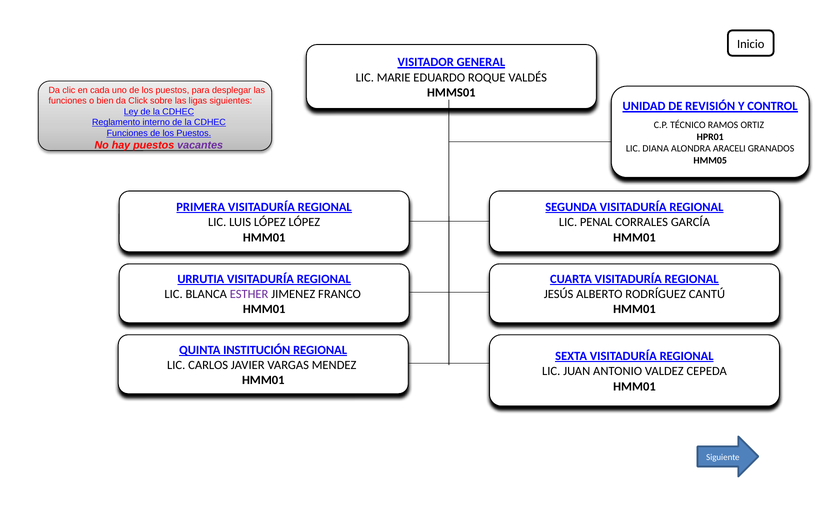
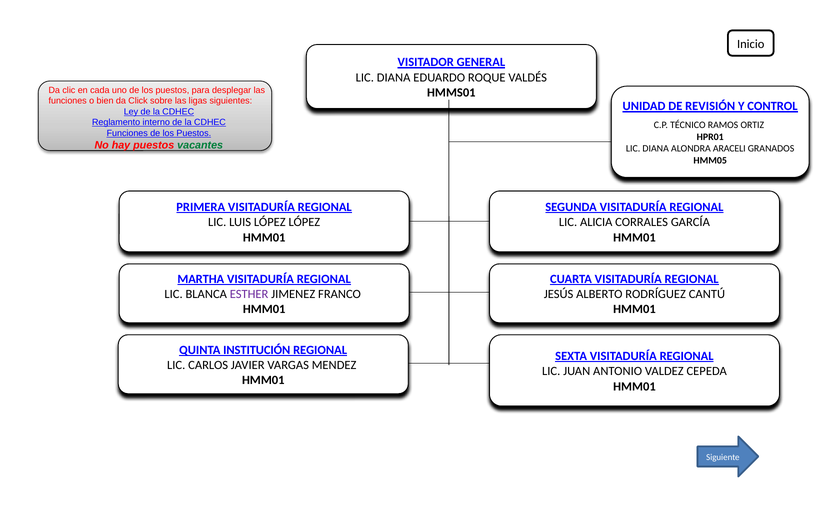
MARIE at (394, 78): MARIE -> DIANA
vacantes colour: purple -> green
PENAL: PENAL -> ALICIA
URRUTIA: URRUTIA -> MARTHA
